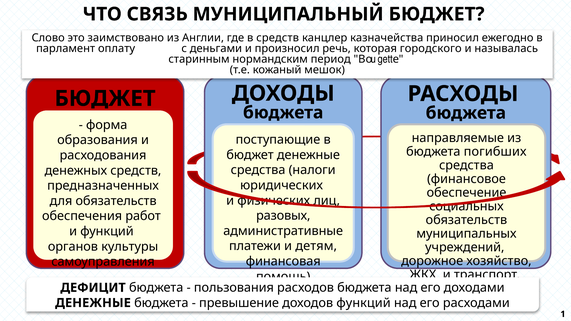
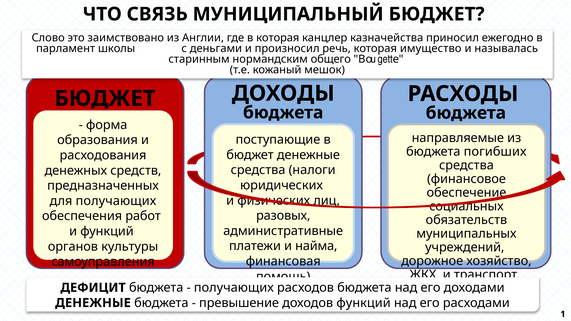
в средств: средств -> которая
оплату: оплату -> школы
городского: городского -> имущество
период: период -> общего
для обязательств: обязательств -> получающих
детям: детям -> найма
пользования at (234, 288): пользования -> получающих
